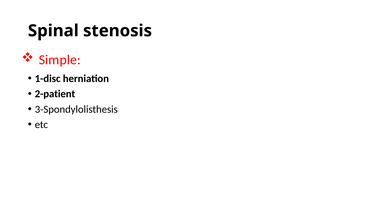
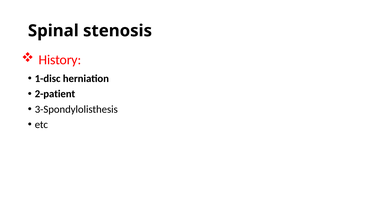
Simple: Simple -> History
